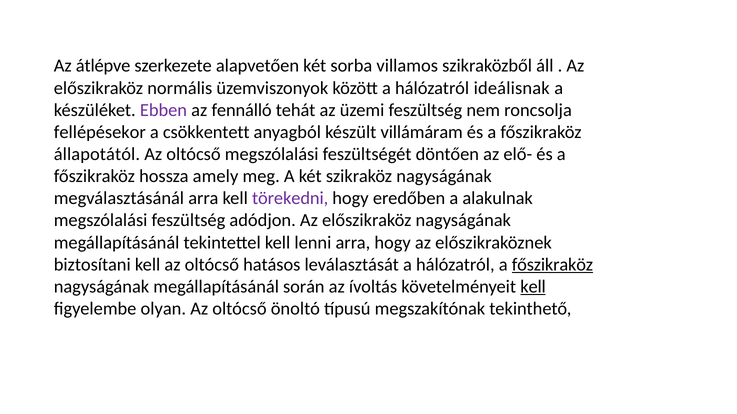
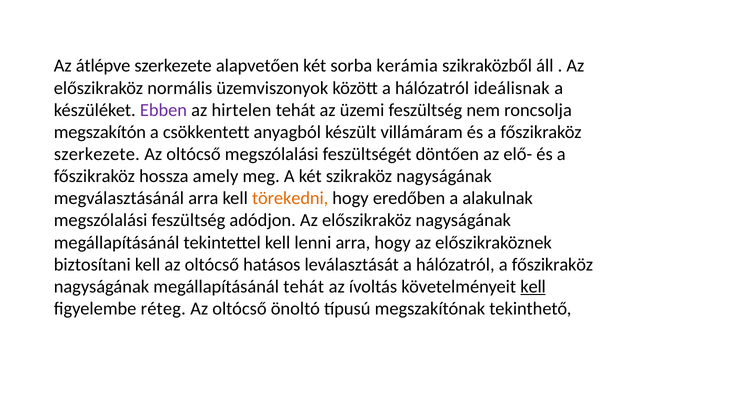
villamos: villamos -> kerámia
fennálló: fennálló -> hirtelen
fellépésekor: fellépésekor -> megszakítón
állapotától at (97, 154): állapotától -> szerkezete
törekedni colour: purple -> orange
főszikraköz at (552, 265) underline: present -> none
megállapításánál során: során -> tehát
olyan: olyan -> réteg
